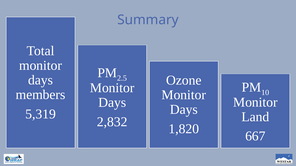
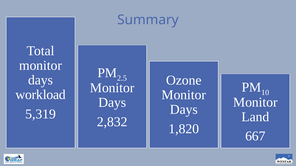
members: members -> workload
